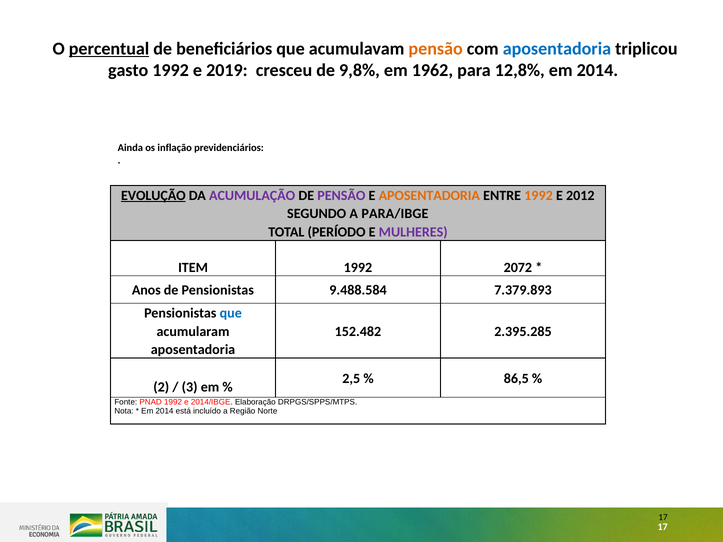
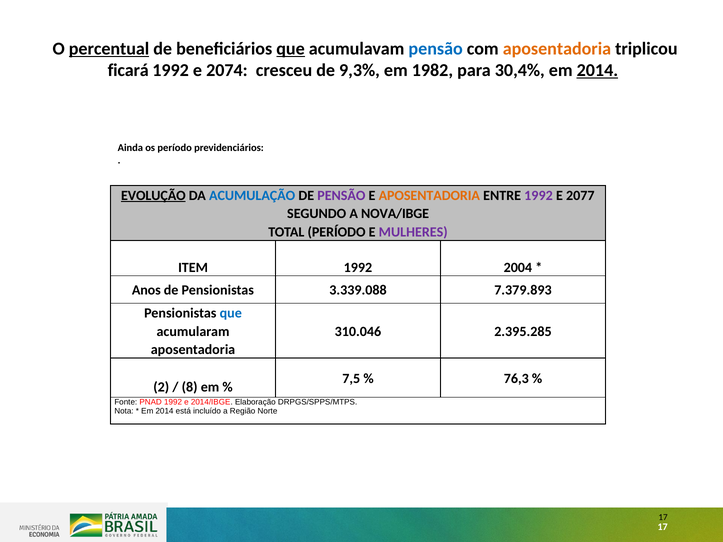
que at (291, 49) underline: none -> present
pensão at (436, 49) colour: orange -> blue
aposentadoria at (557, 49) colour: blue -> orange
gasto: gasto -> ficará
2019: 2019 -> 2074
9,8%: 9,8% -> 9,3%
1962: 1962 -> 1982
12,8%: 12,8% -> 30,4%
2014 at (597, 70) underline: none -> present
os inflação: inflação -> período
ACUMULAÇÃO colour: purple -> blue
1992 at (538, 195) colour: orange -> purple
2012: 2012 -> 2077
PARA/IBGE: PARA/IBGE -> NOVA/IBGE
2072: 2072 -> 2004
9.488.584: 9.488.584 -> 3.339.088
152.482: 152.482 -> 310.046
2,5: 2,5 -> 7,5
86,5: 86,5 -> 76,3
3: 3 -> 8
